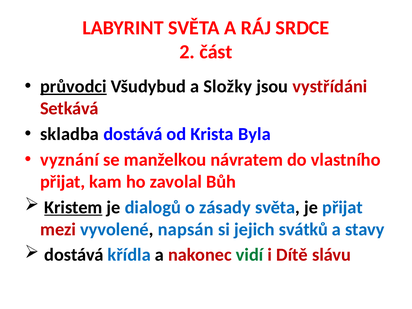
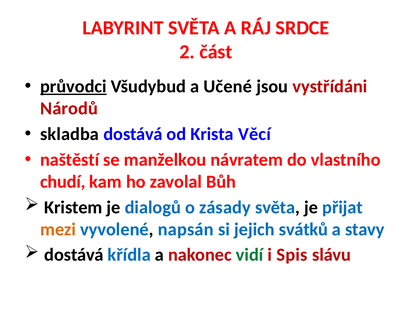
Složky: Složky -> Učené
Setkává: Setkává -> Národů
Byla: Byla -> Věcí
vyznání: vyznání -> naštěstí
přijat at (63, 182): přijat -> chudí
Kristem underline: present -> none
mezi colour: red -> orange
Dítě: Dítě -> Spis
